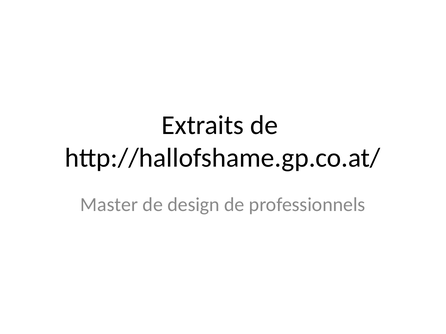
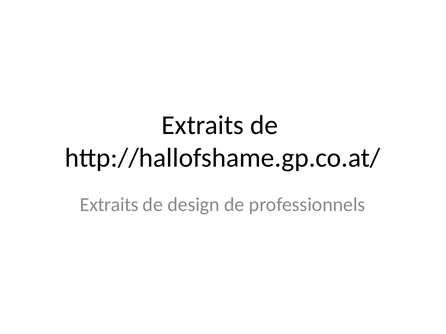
Master at (109, 205): Master -> Extraits
